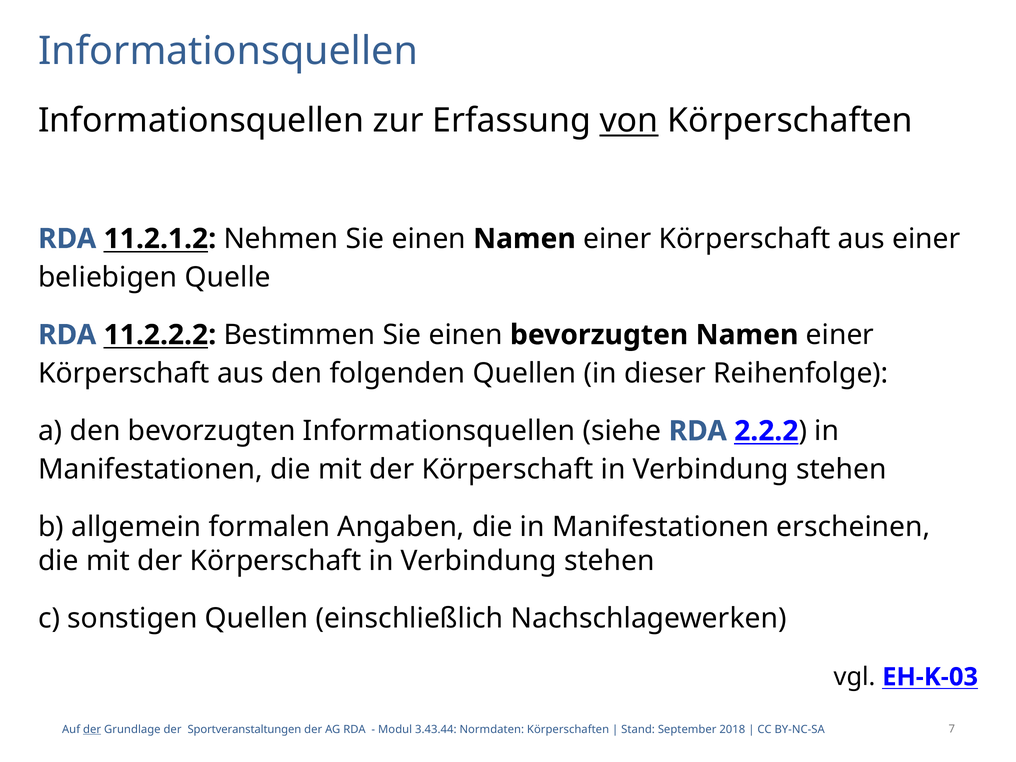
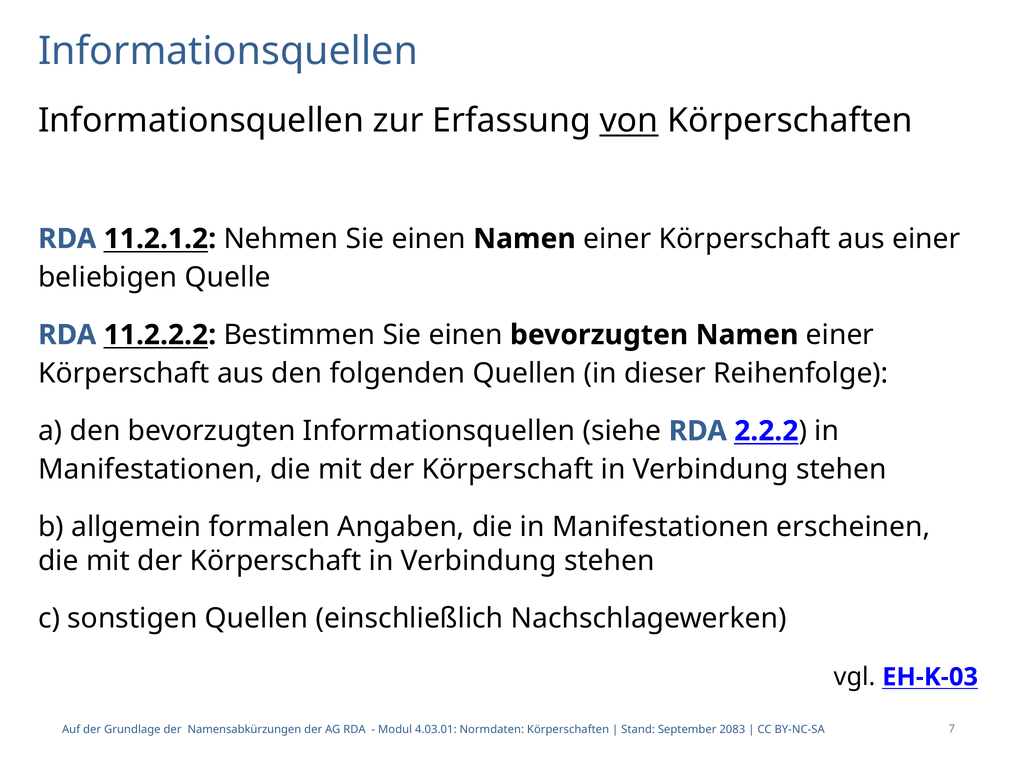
der at (92, 730) underline: present -> none
Sportveranstaltungen: Sportveranstaltungen -> Namensabkürzungen
3.43.44: 3.43.44 -> 4.03.01
2018: 2018 -> 2083
